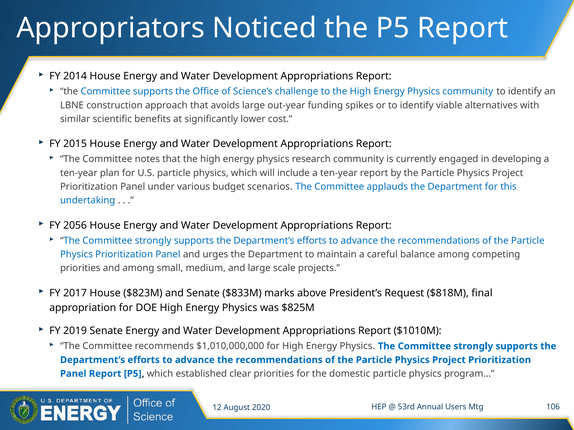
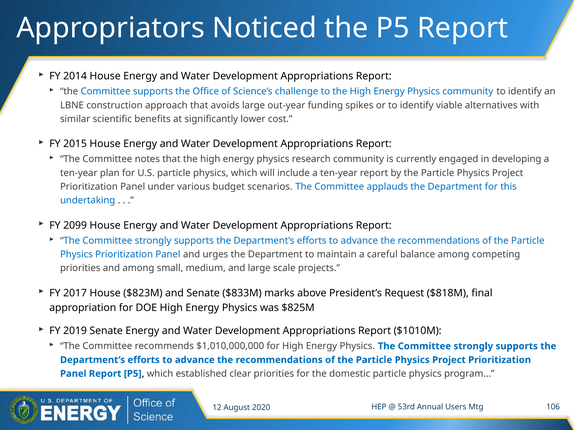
2056: 2056 -> 2099
